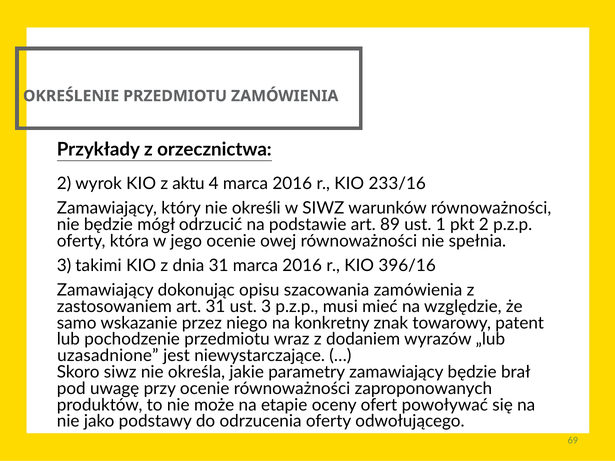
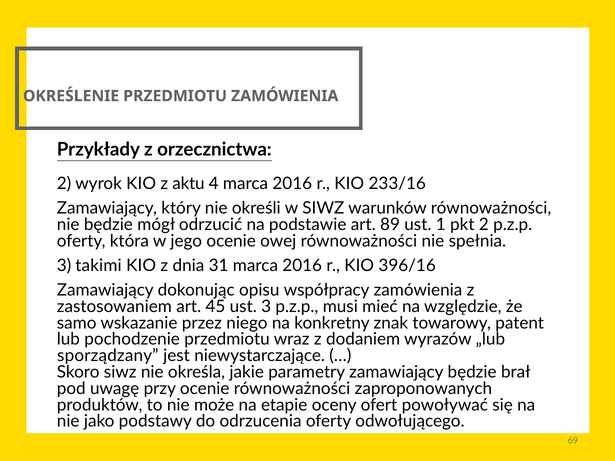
szacowania: szacowania -> współpracy
art 31: 31 -> 45
uzasadnione: uzasadnione -> sporządzany
